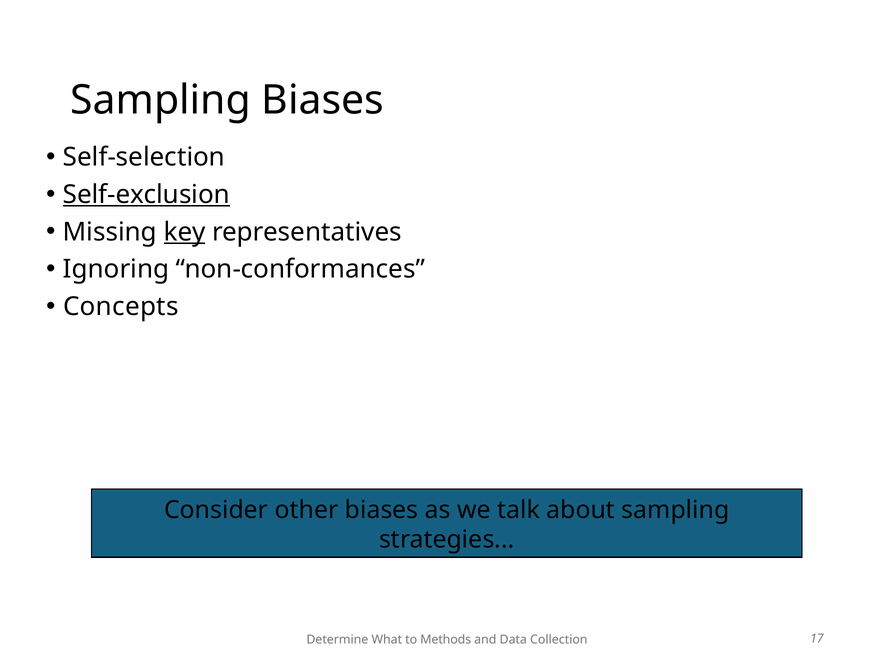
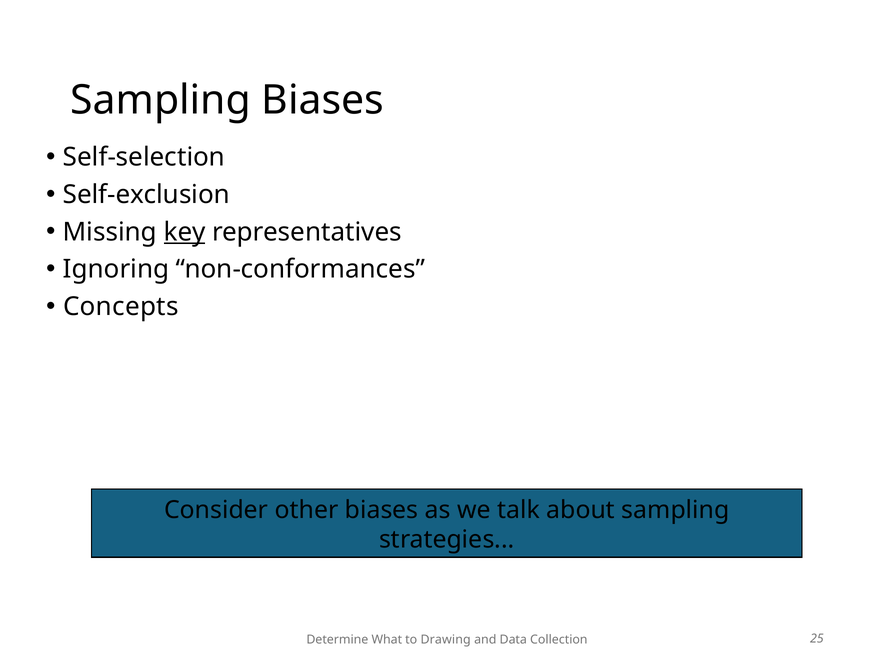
Self-exclusion underline: present -> none
Methods: Methods -> Drawing
17: 17 -> 25
